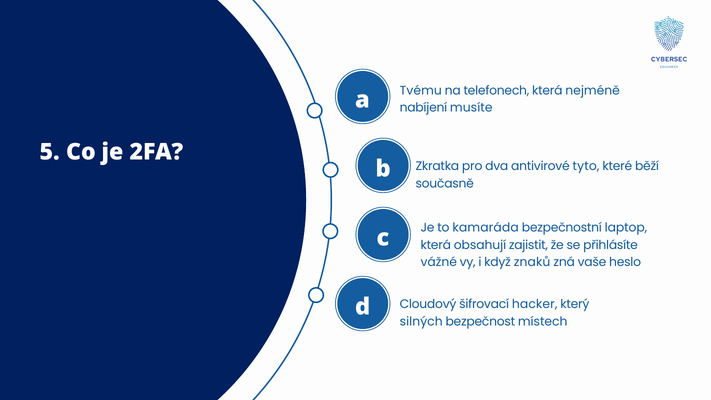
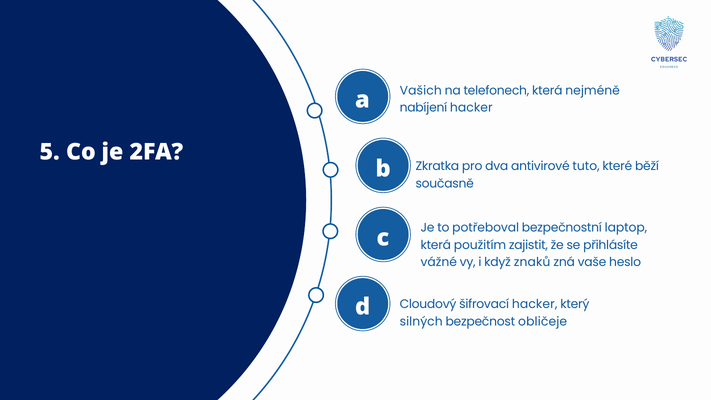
Tvému: Tvému -> Vašich
nabíjení musíte: musíte -> hacker
tyto: tyto -> tuto
kamaráda: kamaráda -> potřeboval
obsahují: obsahují -> použitím
místech: místech -> obličeje
